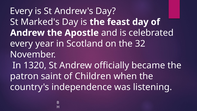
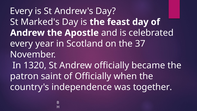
32: 32 -> 37
of Children: Children -> Officially
listening: listening -> together
